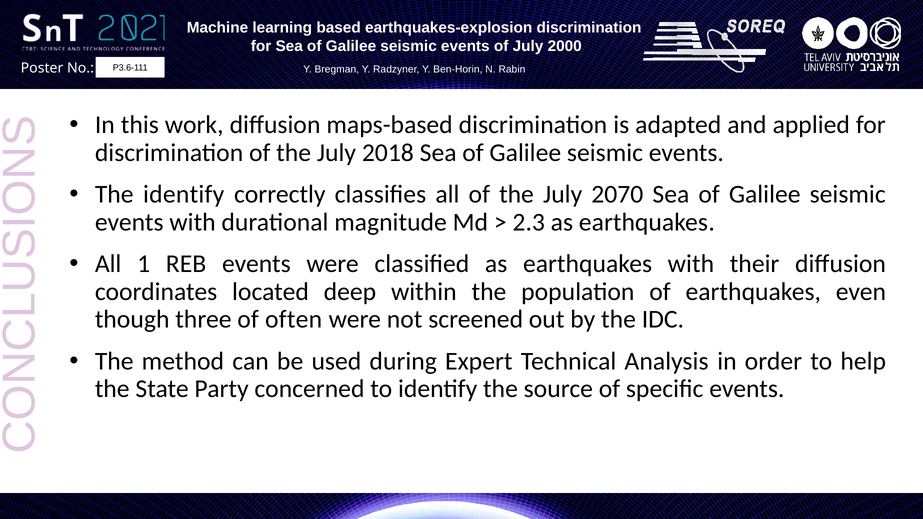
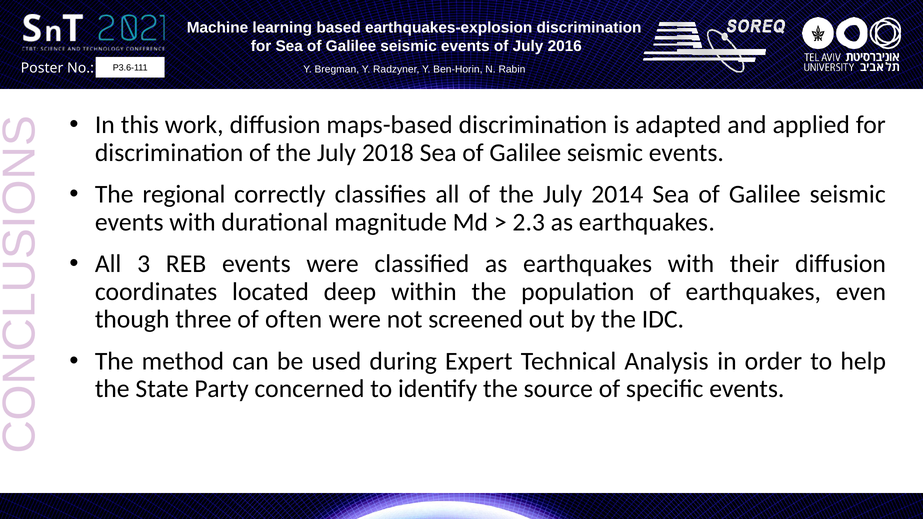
2000: 2000 -> 2016
The identify: identify -> regional
2070: 2070 -> 2014
1: 1 -> 3
